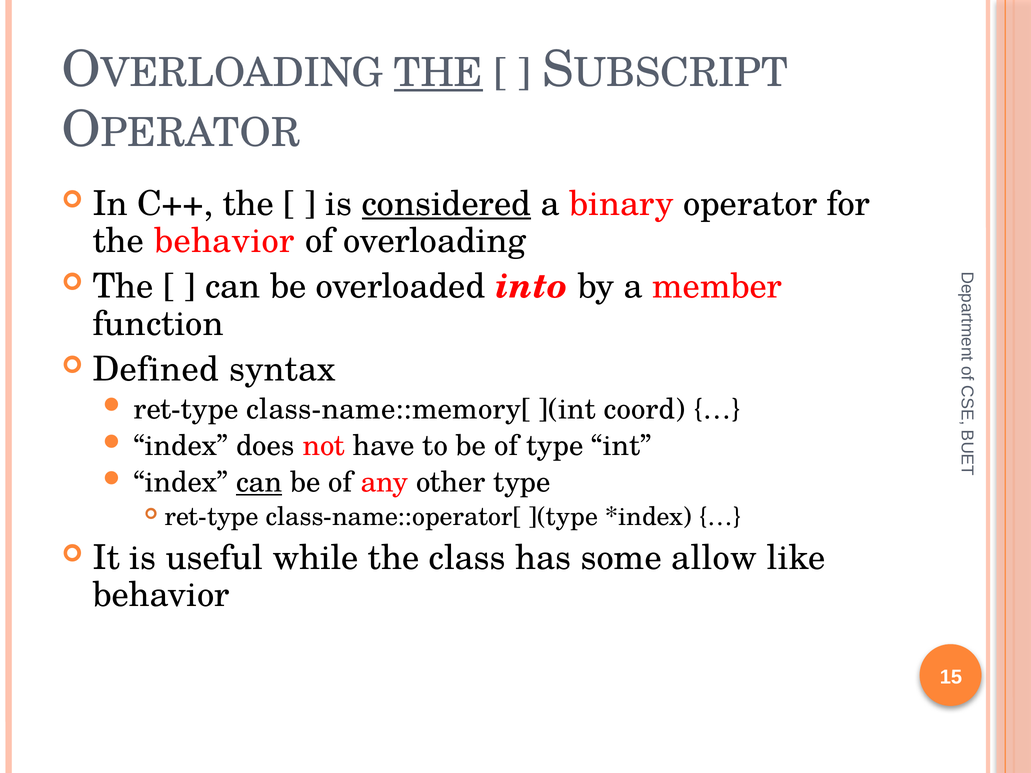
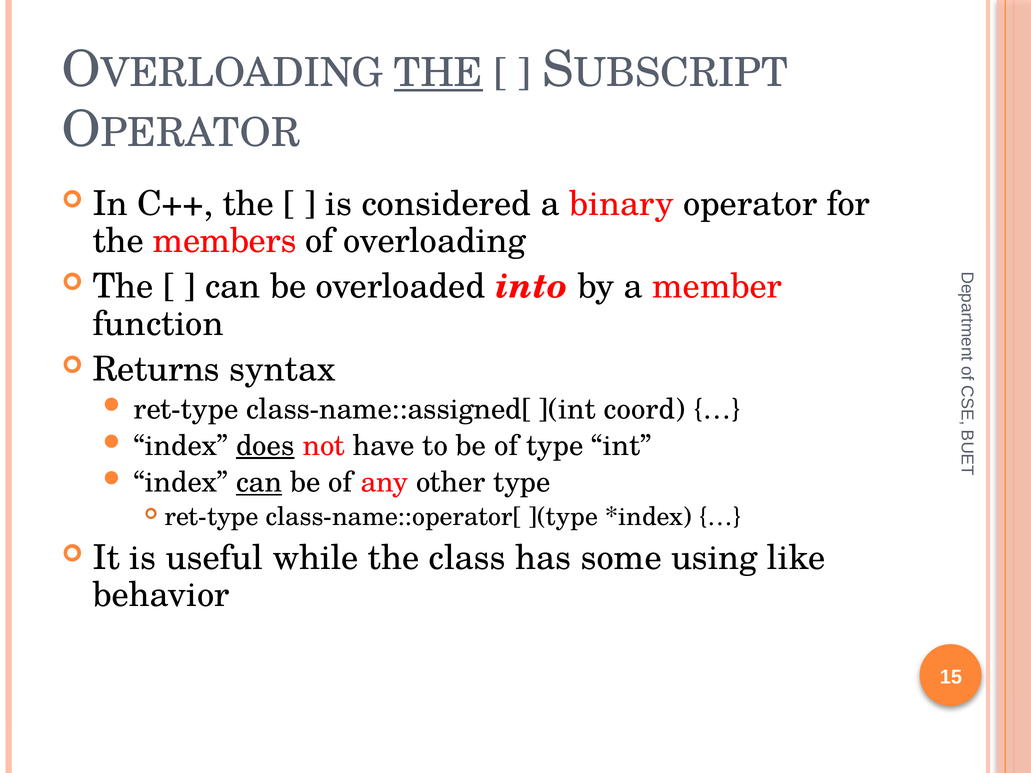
considered underline: present -> none
the behavior: behavior -> members
Defined: Defined -> Returns
class-name::memory[: class-name::memory[ -> class-name::assigned[
does underline: none -> present
allow: allow -> using
